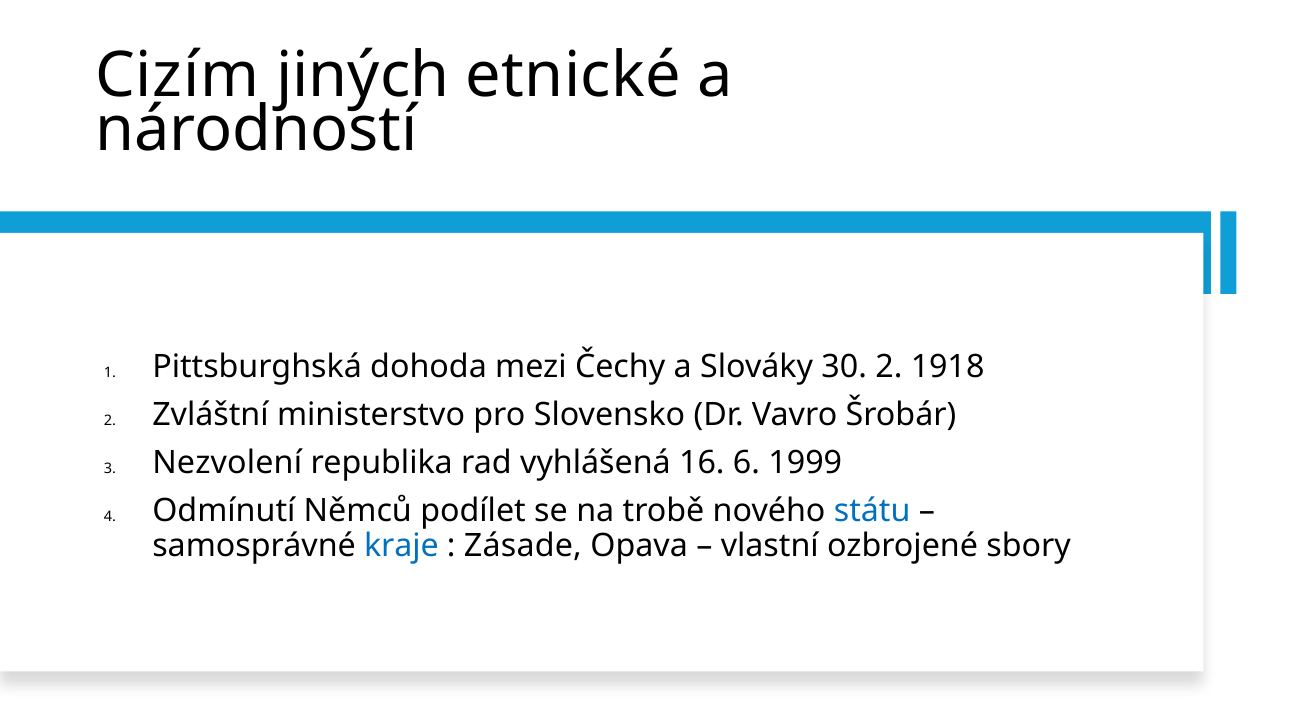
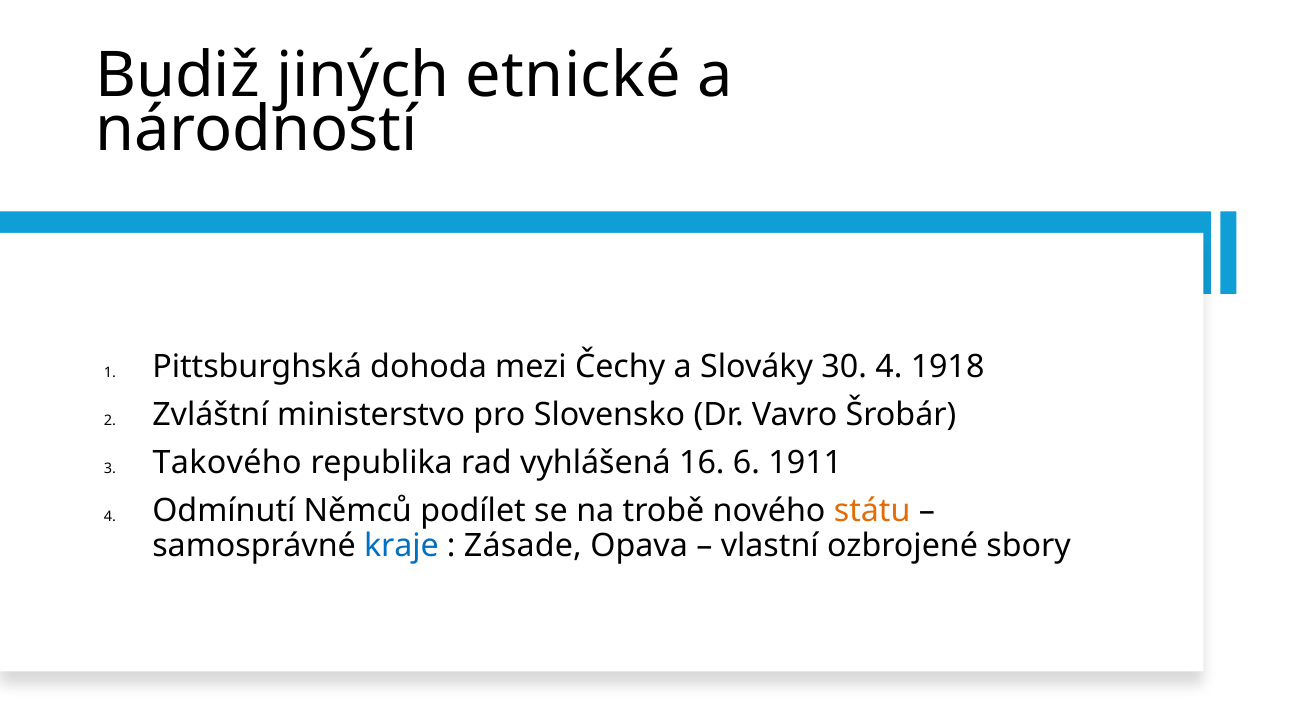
Cizím: Cizím -> Budiž
30 2: 2 -> 4
Nezvolení: Nezvolení -> Takového
1999: 1999 -> 1911
státu colour: blue -> orange
